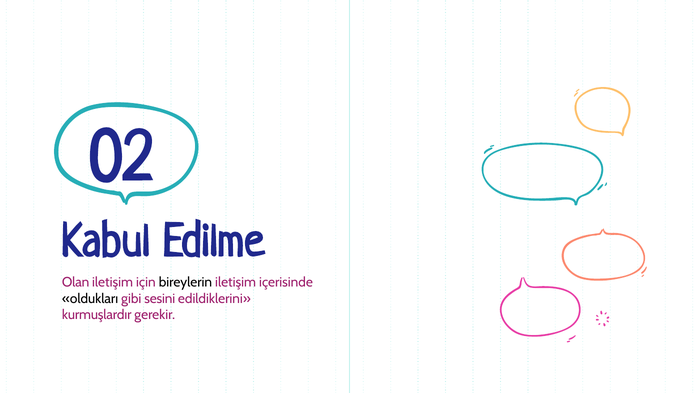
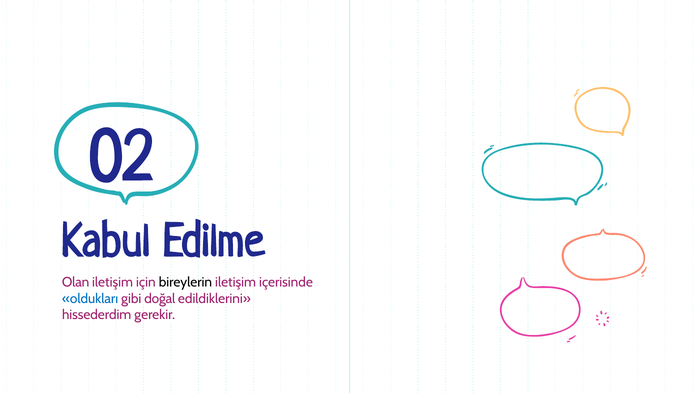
oldukları colour: black -> blue
sesini: sesini -> doğal
kurmuşlardır: kurmuşlardır -> hissederdim
